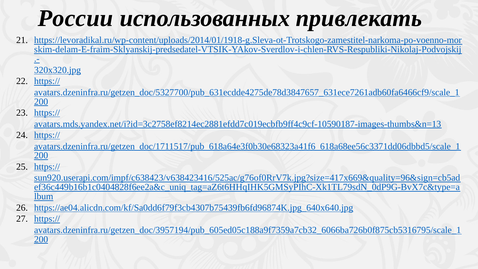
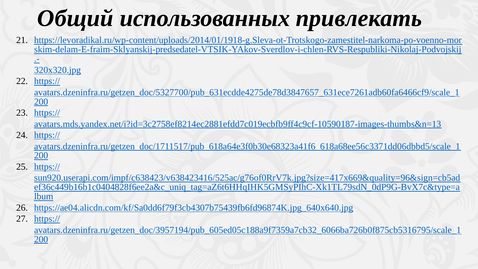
России: России -> Общий
